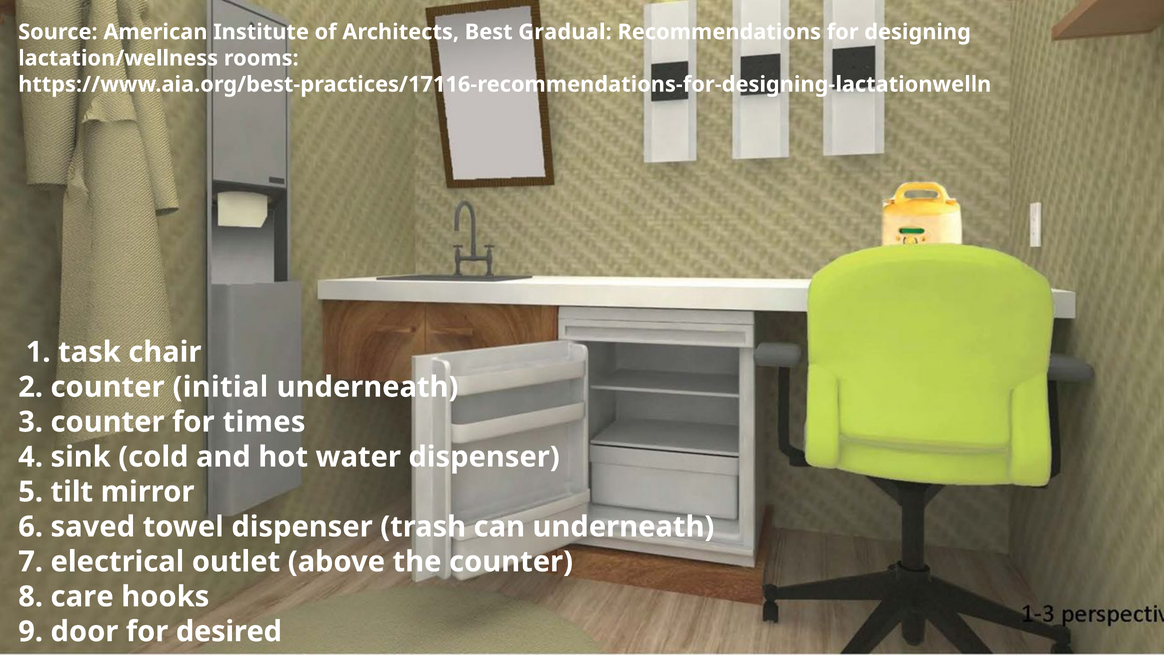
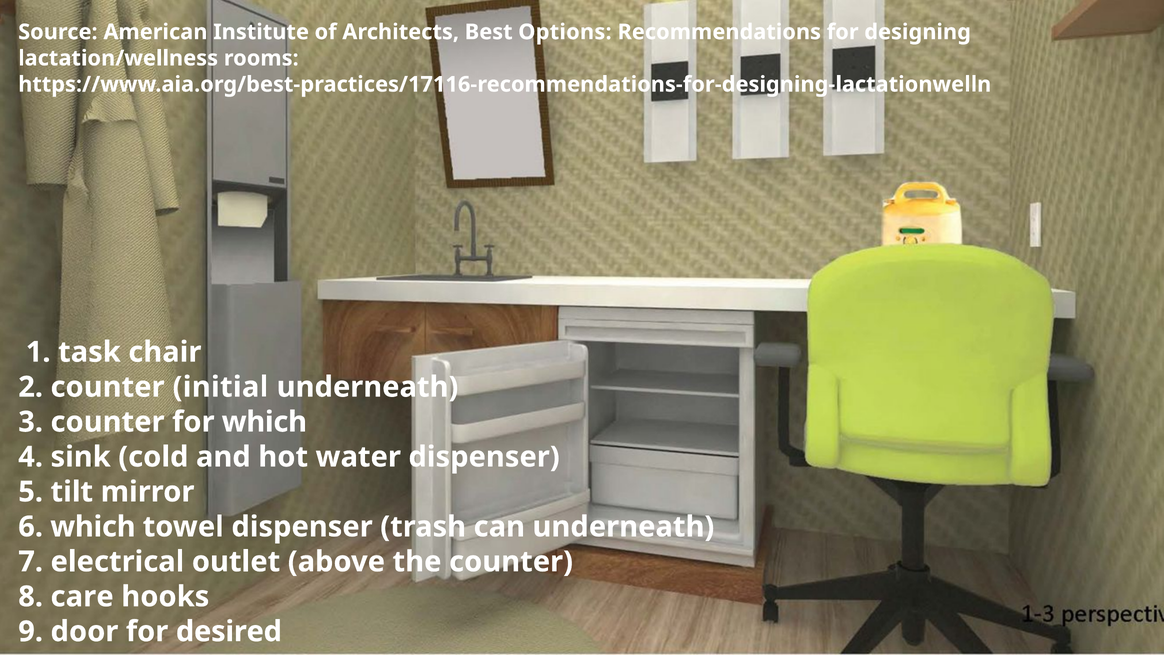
Gradual: Gradual -> Options
for times: times -> which
6 saved: saved -> which
